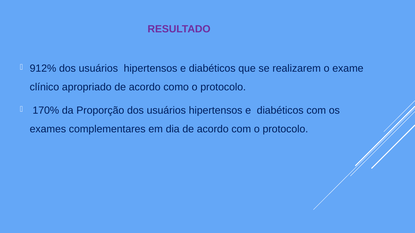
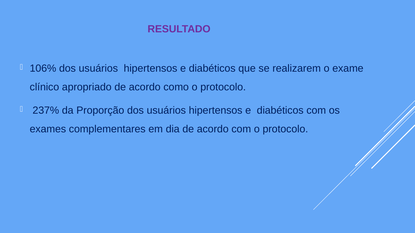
912%: 912% -> 106%
170%: 170% -> 237%
